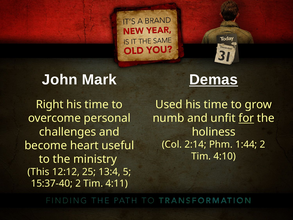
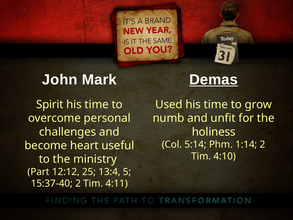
Right: Right -> Spirit
for underline: present -> none
2:14: 2:14 -> 5:14
1:44: 1:44 -> 1:14
This: This -> Part
